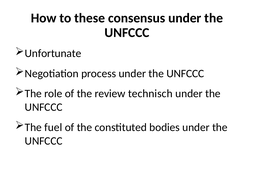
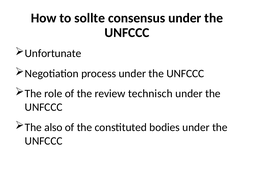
these: these -> sollte
fuel: fuel -> also
